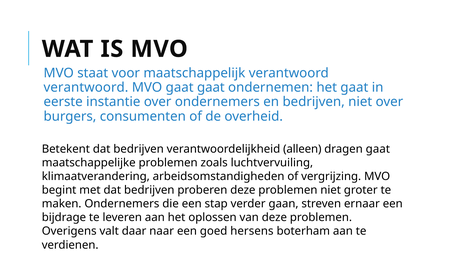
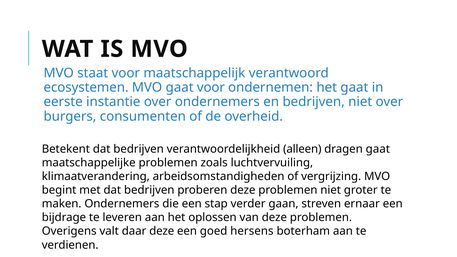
verantwoord at (86, 88): verantwoord -> ecosystemen
gaat gaat: gaat -> voor
daar naar: naar -> deze
